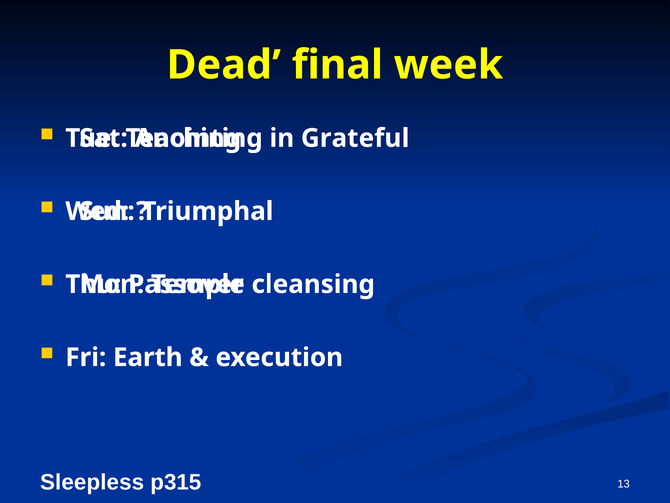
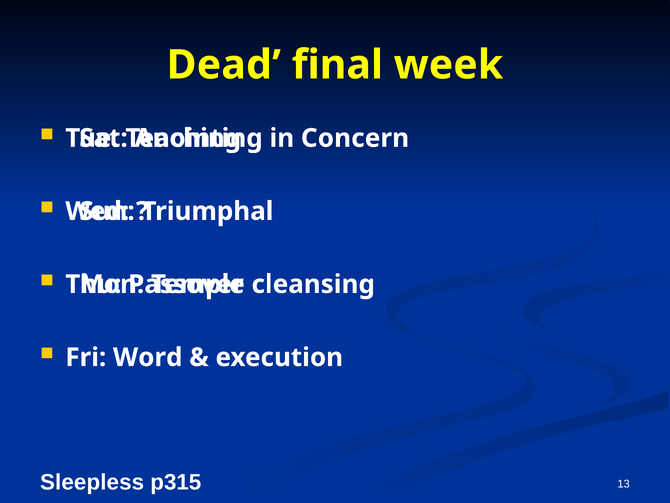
Grateful: Grateful -> Concern
Earth: Earth -> Word
